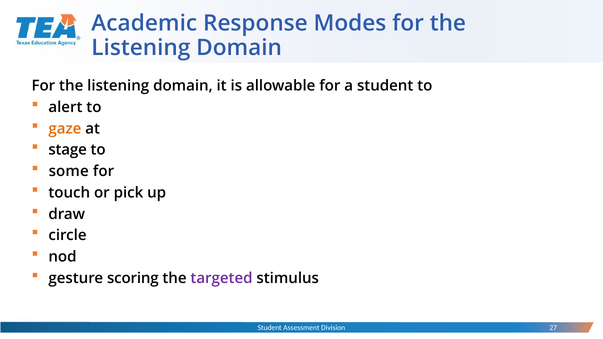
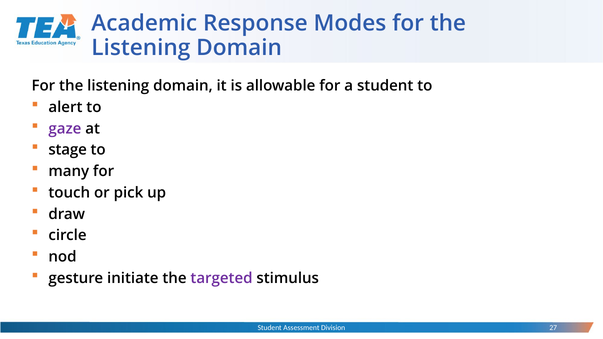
gaze colour: orange -> purple
some: some -> many
scoring: scoring -> initiate
